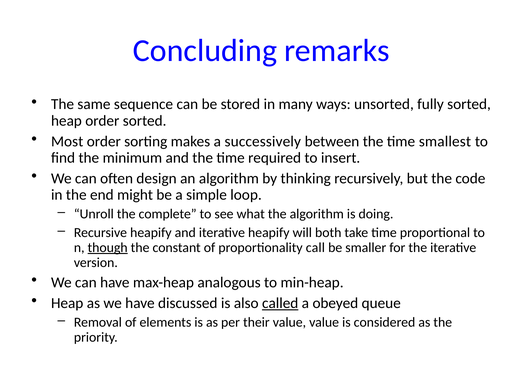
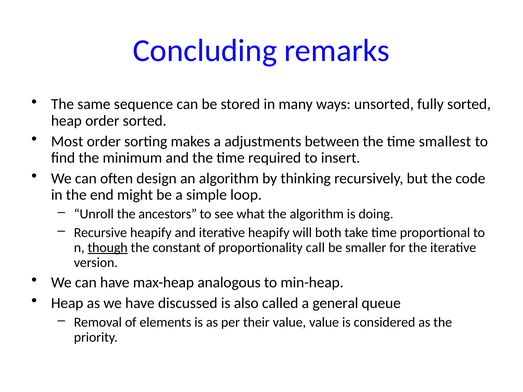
successively: successively -> adjustments
complete: complete -> ancestors
called underline: present -> none
obeyed: obeyed -> general
